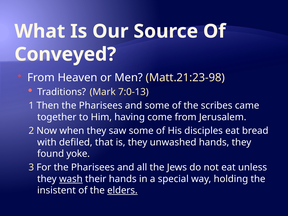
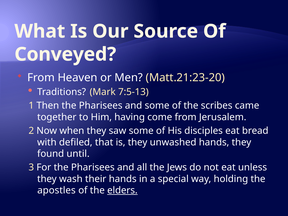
Matt.21:23-98: Matt.21:23-98 -> Matt.21:23-20
7:0-13: 7:0-13 -> 7:5-13
yoke: yoke -> until
wash underline: present -> none
insistent: insistent -> apostles
